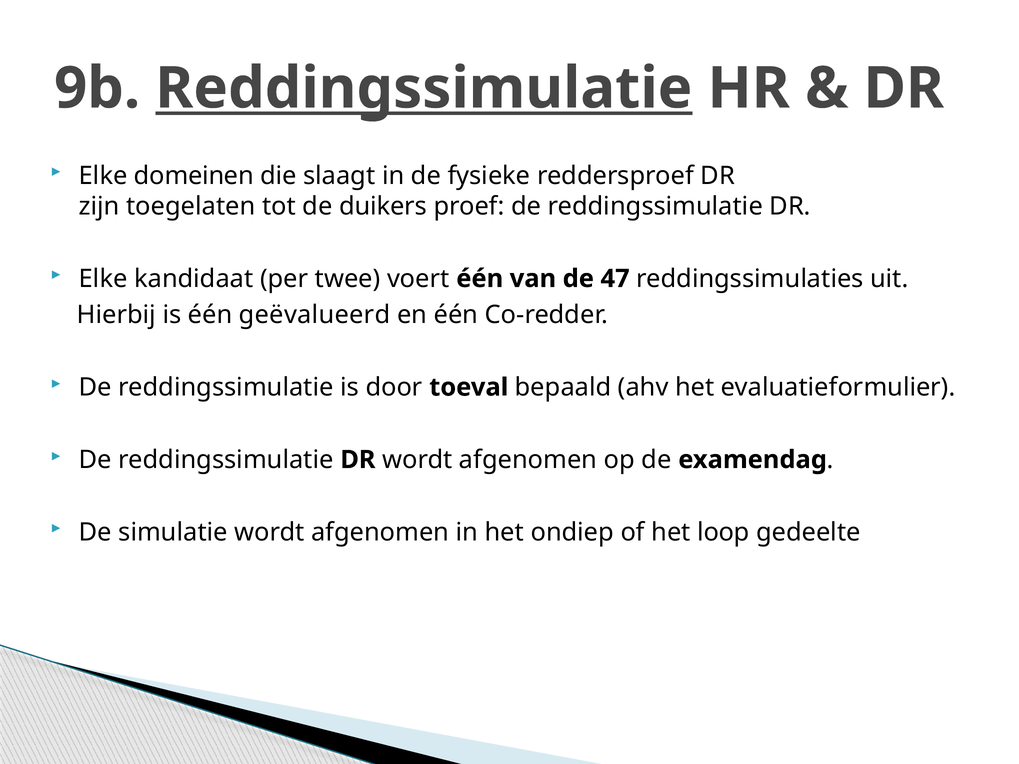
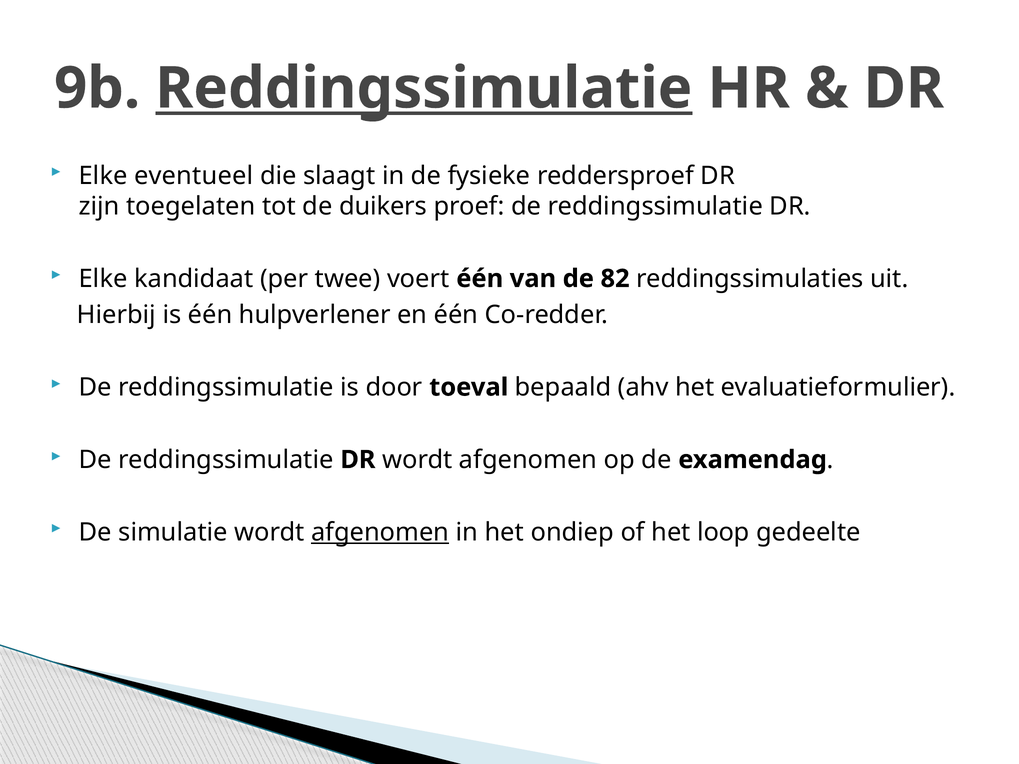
domeinen: domeinen -> eventueel
47: 47 -> 82
geëvalueerd: geëvalueerd -> hulpverlener
afgenomen at (380, 532) underline: none -> present
